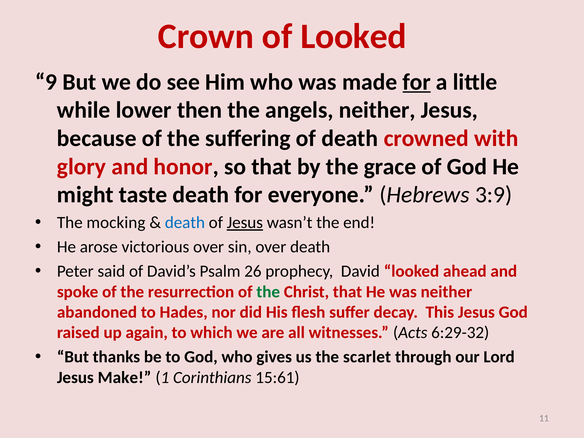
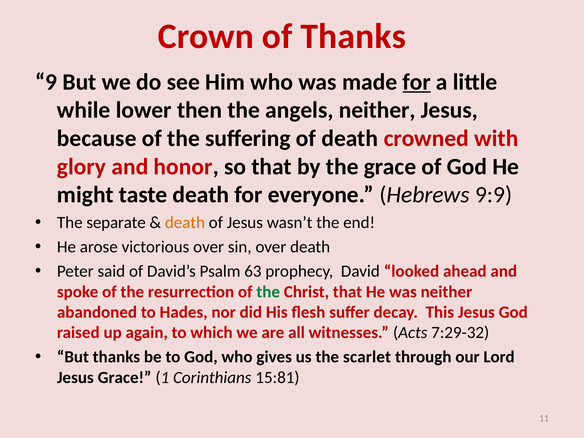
of Looked: Looked -> Thanks
3:9: 3:9 -> 9:9
mocking: mocking -> separate
death at (185, 223) colour: blue -> orange
Jesus at (245, 223) underline: present -> none
26: 26 -> 63
6:29-32: 6:29-32 -> 7:29-32
Jesus Make: Make -> Grace
15:61: 15:61 -> 15:81
